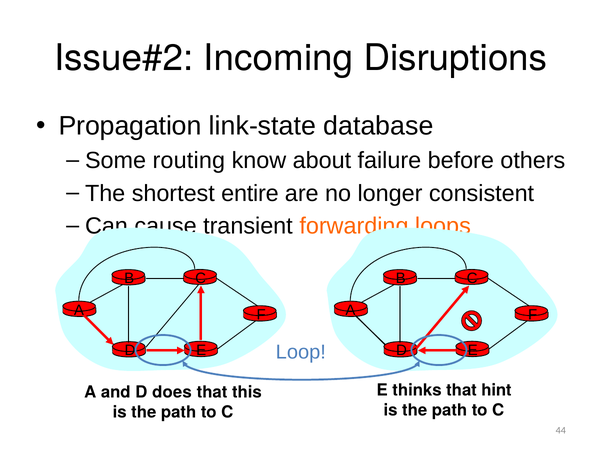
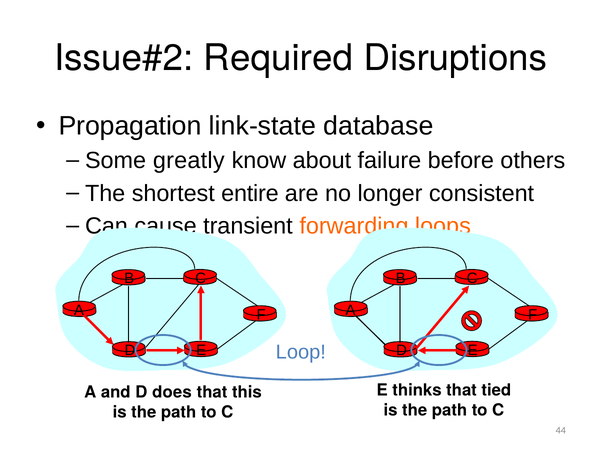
Incoming: Incoming -> Required
routing: routing -> greatly
hint: hint -> tied
